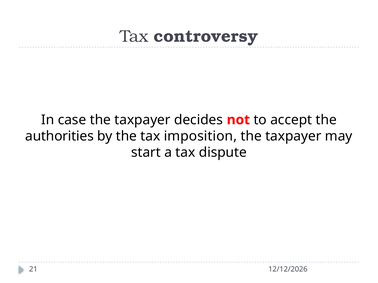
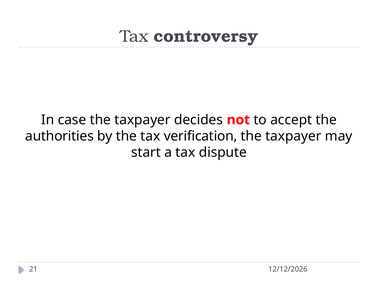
imposition: imposition -> verification
